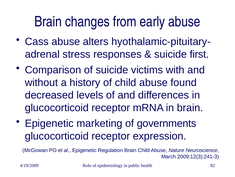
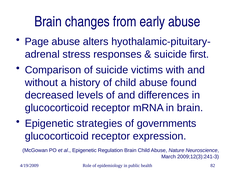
Cass: Cass -> Page
marketing: marketing -> strategies
